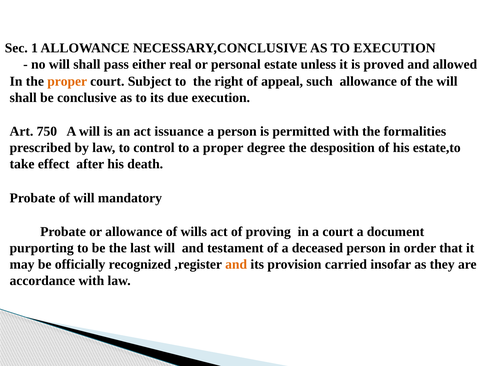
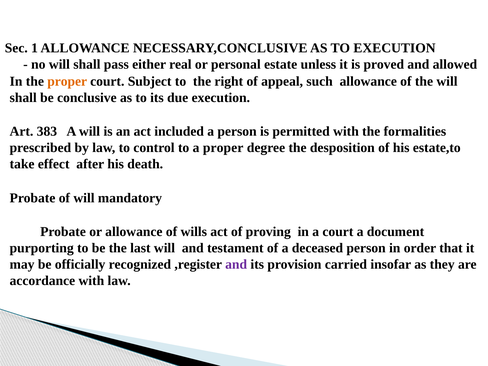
750: 750 -> 383
issuance: issuance -> included
and at (236, 264) colour: orange -> purple
